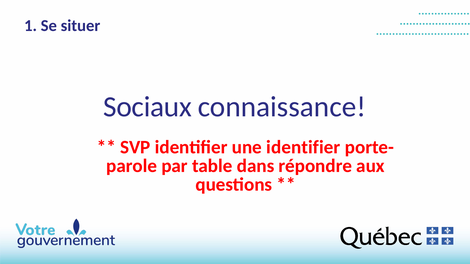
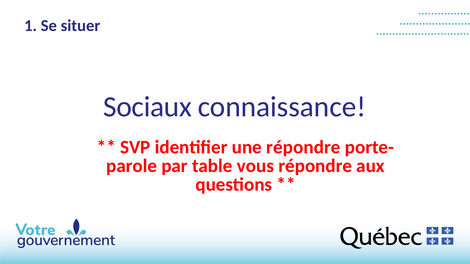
une identifier: identifier -> répondre
dans: dans -> vous
